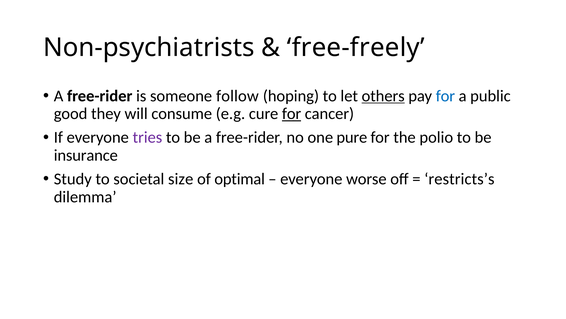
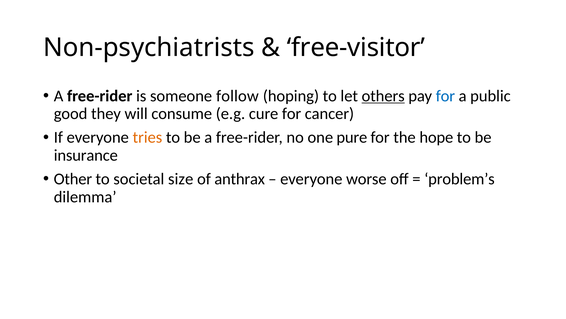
free-freely: free-freely -> free-visitor
for at (292, 114) underline: present -> none
tries colour: purple -> orange
polio: polio -> hope
Study: Study -> Other
optimal: optimal -> anthrax
restricts’s: restricts’s -> problem’s
